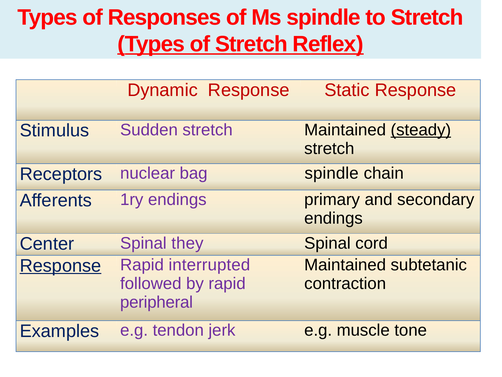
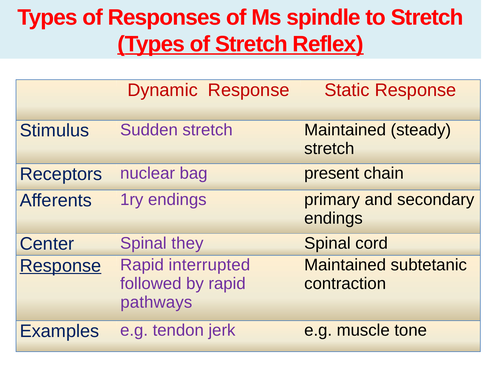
steady underline: present -> none
bag spindle: spindle -> present
peripheral: peripheral -> pathways
